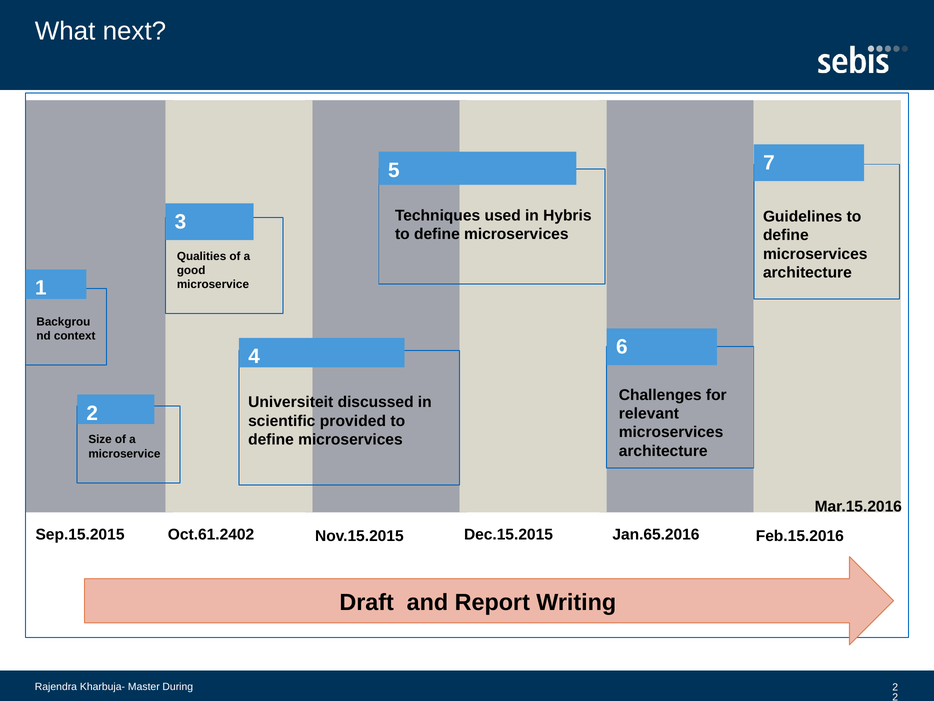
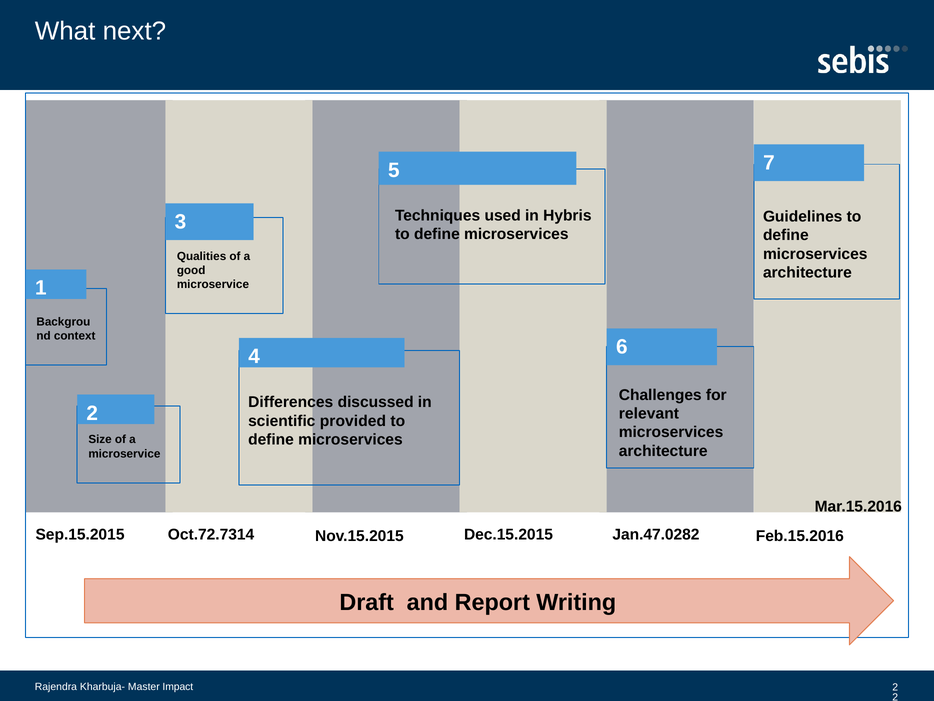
Universiteit: Universiteit -> Differences
Oct.61.2402: Oct.61.2402 -> Oct.72.7314
Jan.65.2016: Jan.65.2016 -> Jan.47.0282
During: During -> Impact
